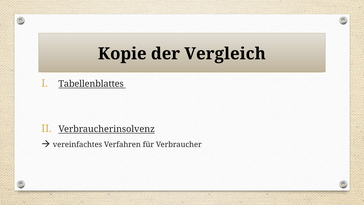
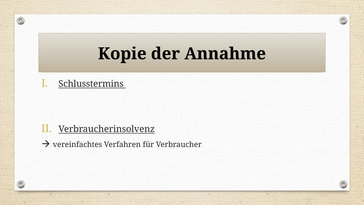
Vergleich: Vergleich -> Annahme
Tabellenblattes: Tabellenblattes -> Schlusstermins
